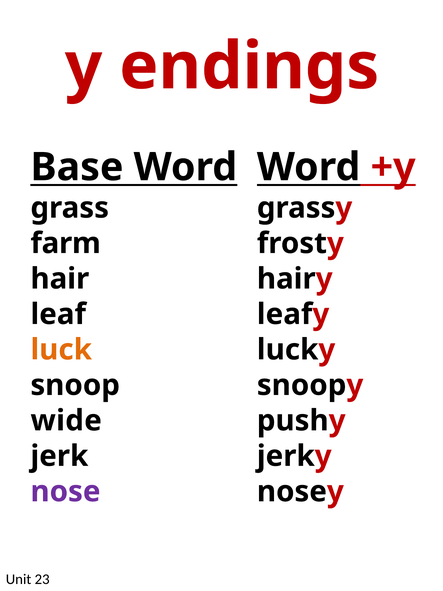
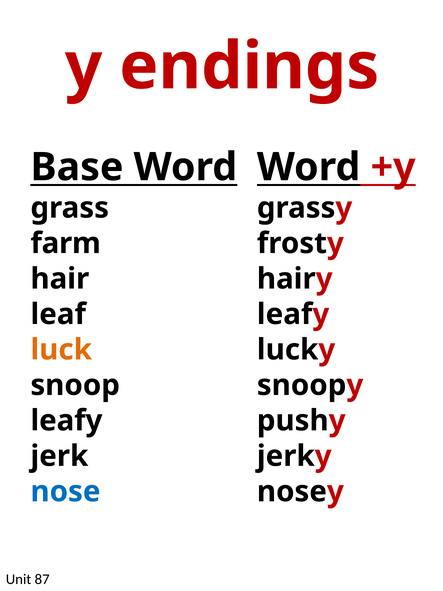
wide at (66, 420): wide -> leafy
nose colour: purple -> blue
23: 23 -> 87
